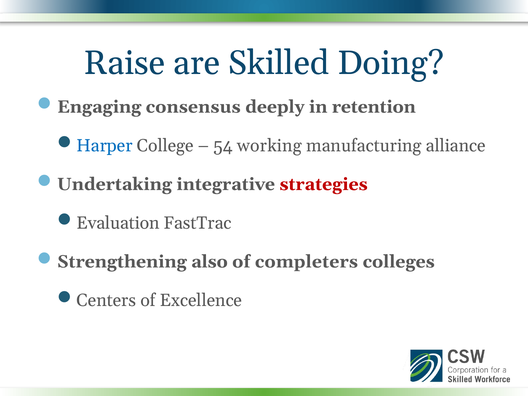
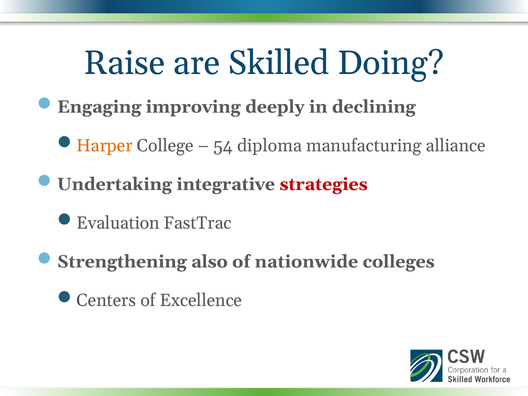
consensus: consensus -> improving
retention: retention -> declining
Harper colour: blue -> orange
working: working -> diploma
completers: completers -> nationwide
